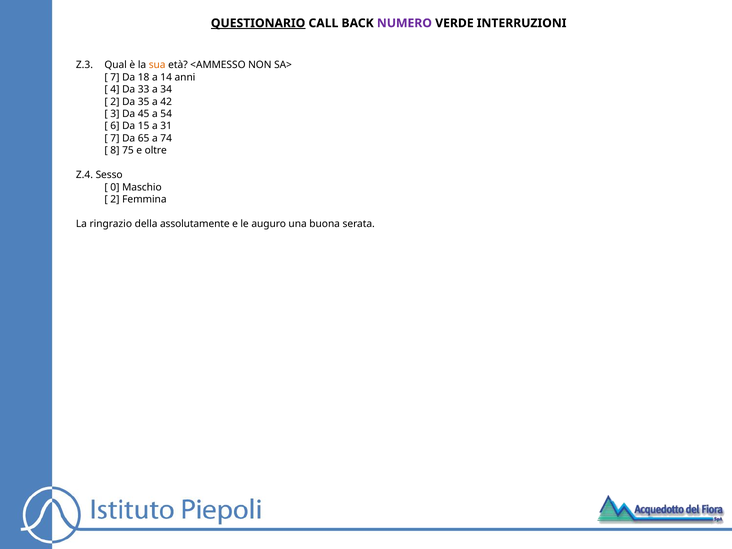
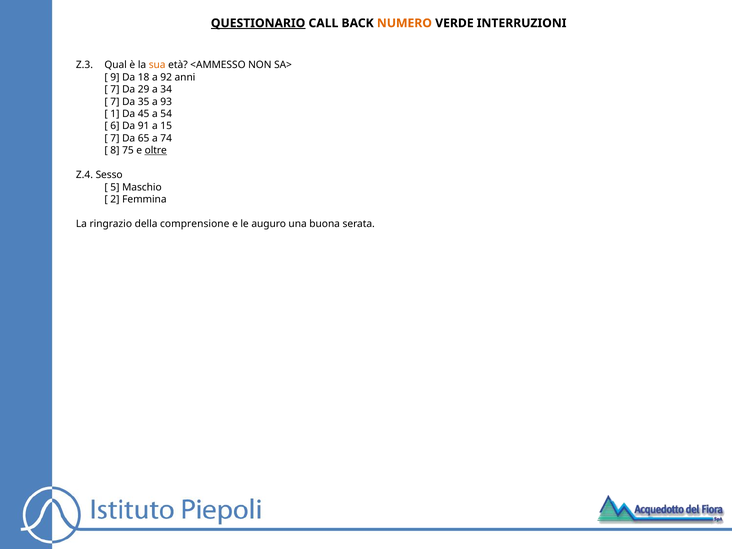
NUMERO colour: purple -> orange
7 at (115, 77): 7 -> 9
14: 14 -> 92
4 at (115, 89): 4 -> 7
33: 33 -> 29
2 at (115, 102): 2 -> 7
42: 42 -> 93
3: 3 -> 1
15: 15 -> 91
31: 31 -> 15
oltre underline: none -> present
0: 0 -> 5
assolutamente: assolutamente -> comprensione
